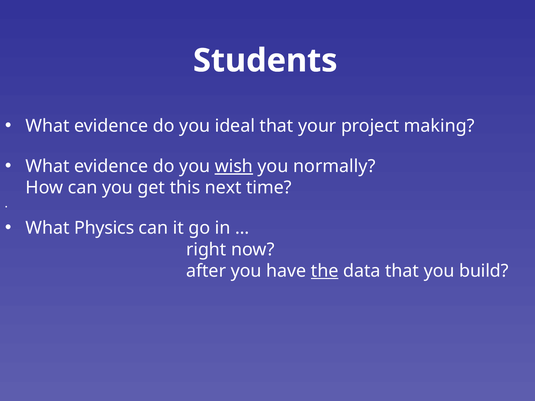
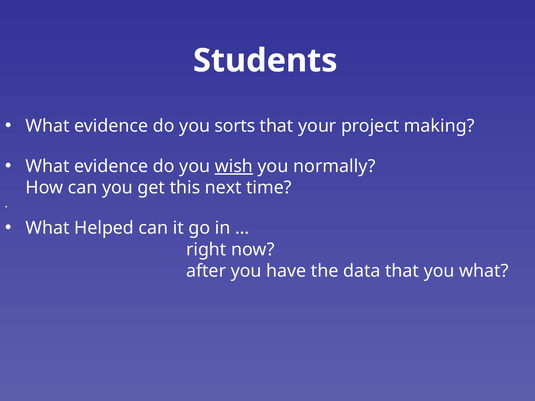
ideal: ideal -> sorts
Physics: Physics -> Helped
the underline: present -> none
you build: build -> what
